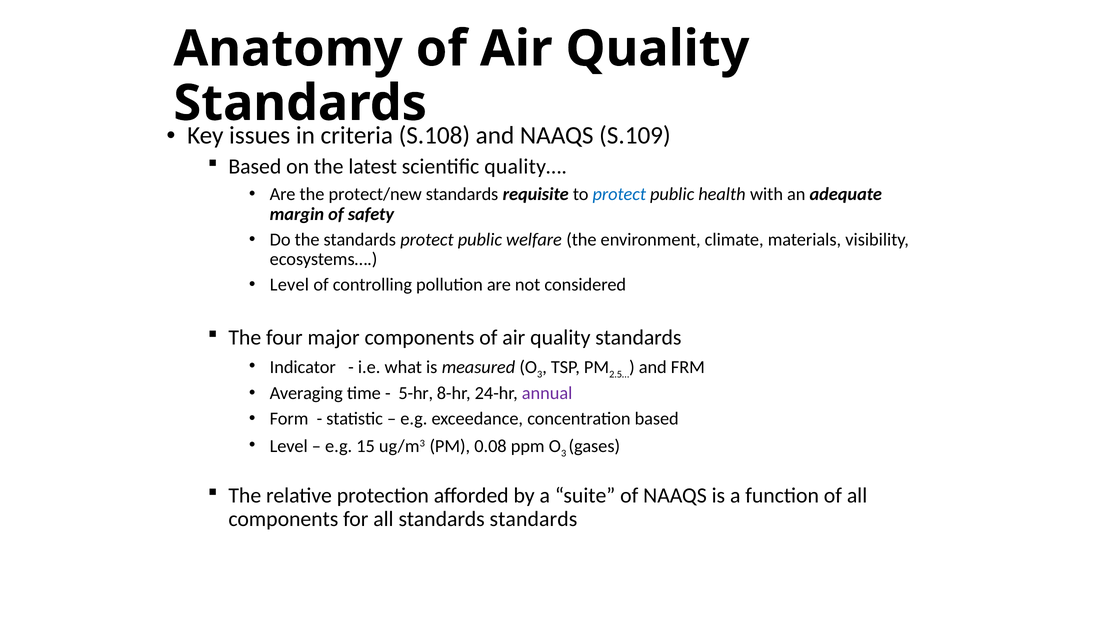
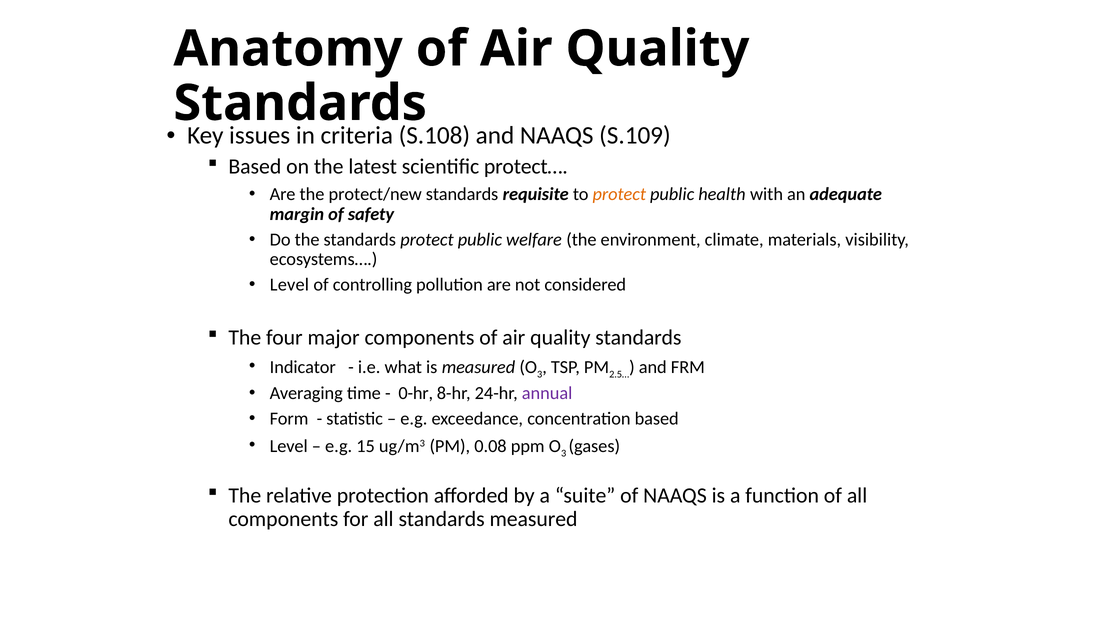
quality…: quality… -> protect…
protect at (619, 194) colour: blue -> orange
5-hr: 5-hr -> 0-hr
standards standards: standards -> measured
